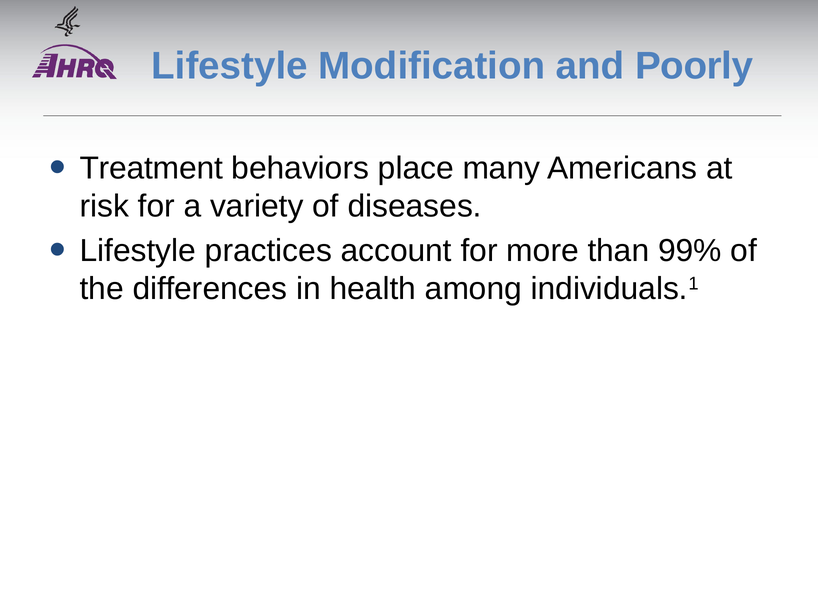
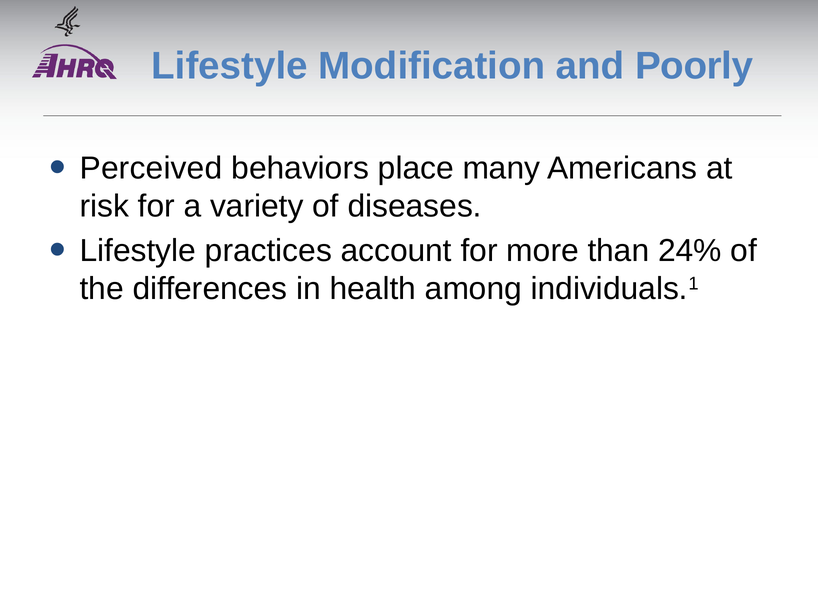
Treatment: Treatment -> Perceived
99%: 99% -> 24%
